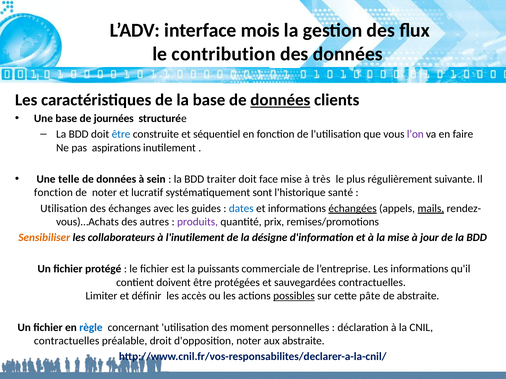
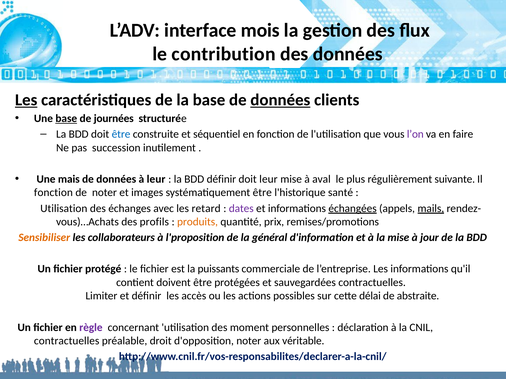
Les at (26, 100) underline: none -> present
base at (66, 119) underline: none -> present
aspirations: aspirations -> succession
telle: telle -> mais
à sein: sein -> leur
BDD traiter: traiter -> définir
doit face: face -> leur
très: très -> aval
lucratif: lucratif -> images
systématiquement sont: sont -> être
guides: guides -> retard
dates colour: blue -> purple
autres: autres -> profils
produits colour: purple -> orange
l'inutilement: l'inutilement -> l'proposition
désigne: désigne -> général
possibles underline: present -> none
pâte: pâte -> délai
règle colour: blue -> purple
aux abstraite: abstraite -> véritable
